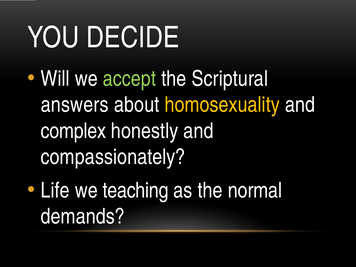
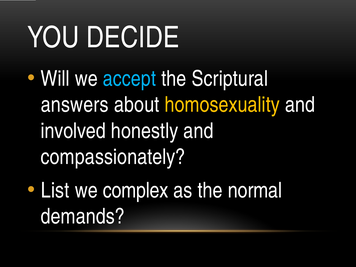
accept colour: light green -> light blue
complex: complex -> involved
Life: Life -> List
teaching: teaching -> complex
